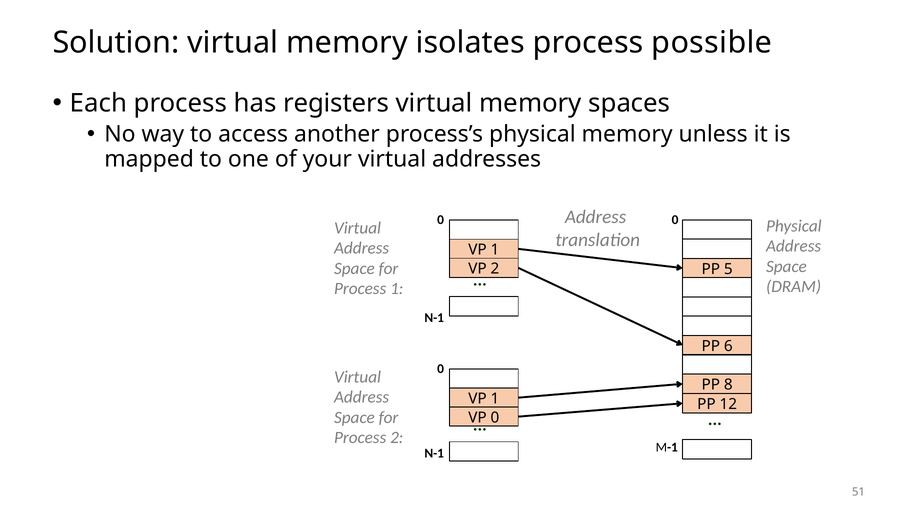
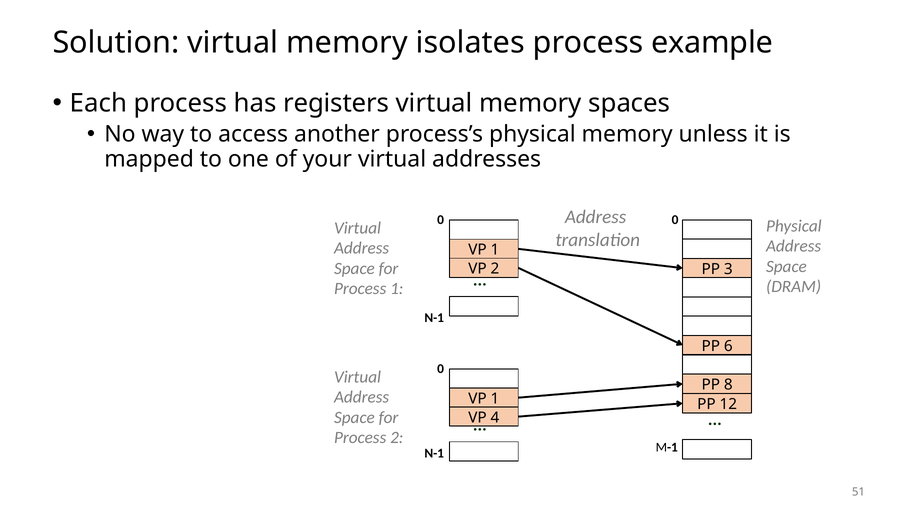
possible: possible -> example
5: 5 -> 3
0 at (495, 418): 0 -> 4
